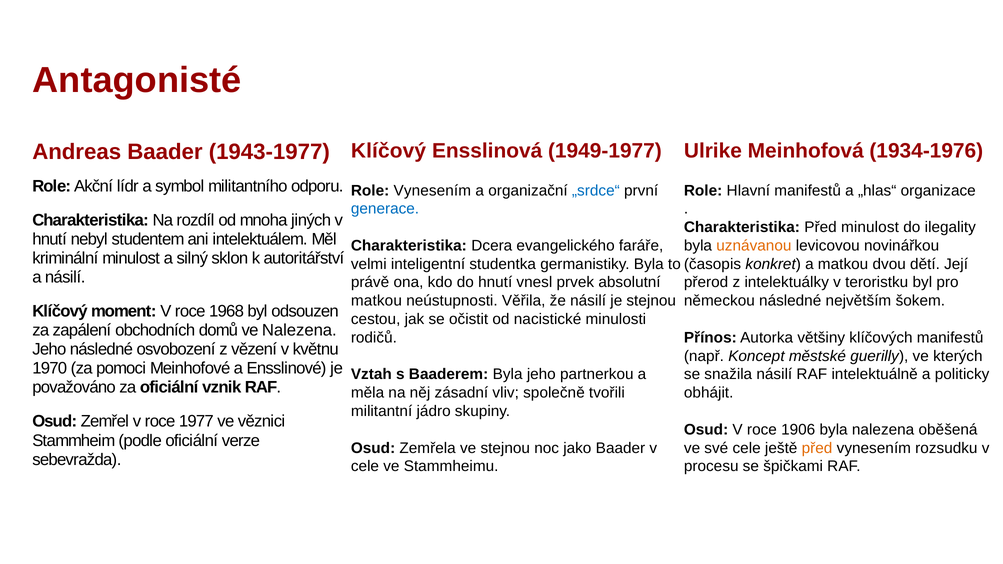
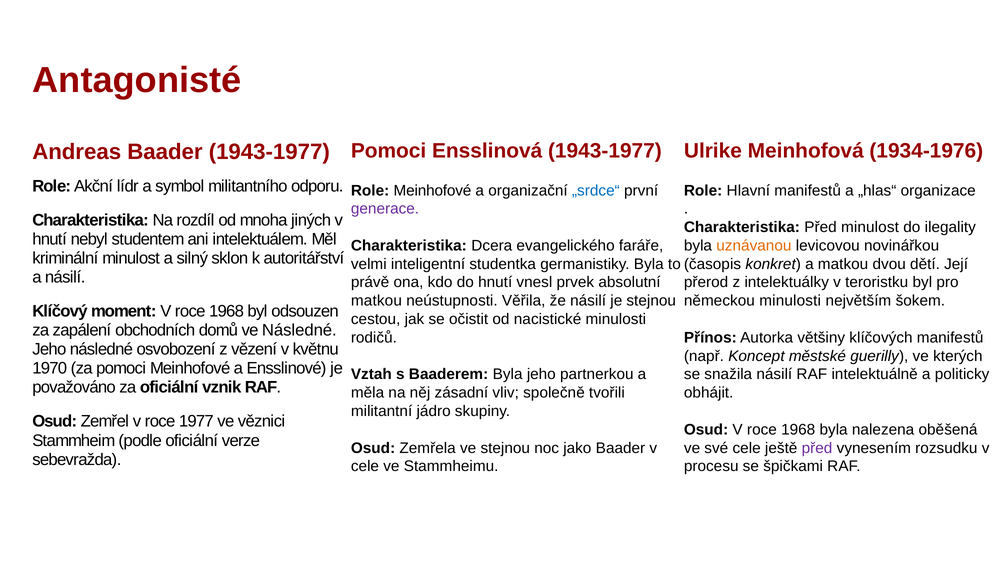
Klíčový at (388, 151): Klíčový -> Pomoci
Ensslinová 1949-1977: 1949-1977 -> 1943-1977
Role Vynesením: Vynesením -> Meinhofové
generace colour: blue -> purple
německou následné: následné -> minulosti
ve Nalezena: Nalezena -> Následné
Osud V roce 1906: 1906 -> 1968
před at (817, 448) colour: orange -> purple
